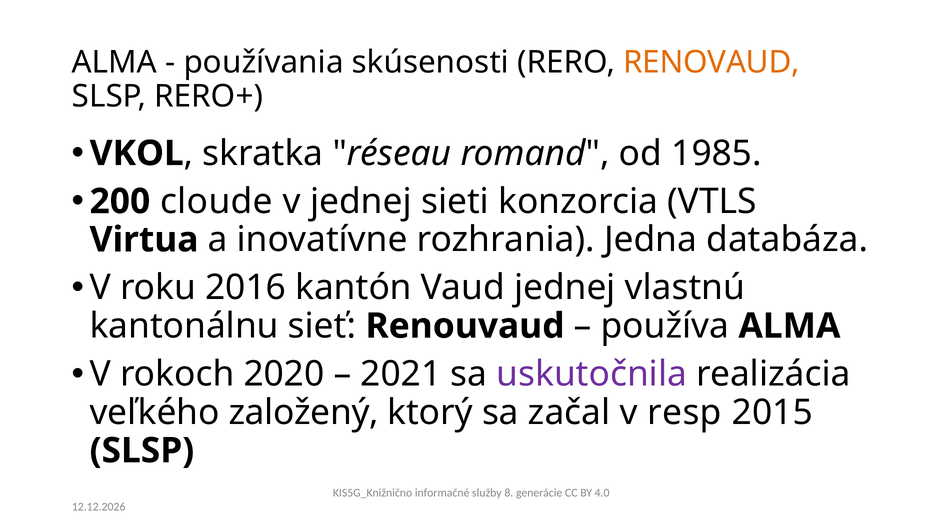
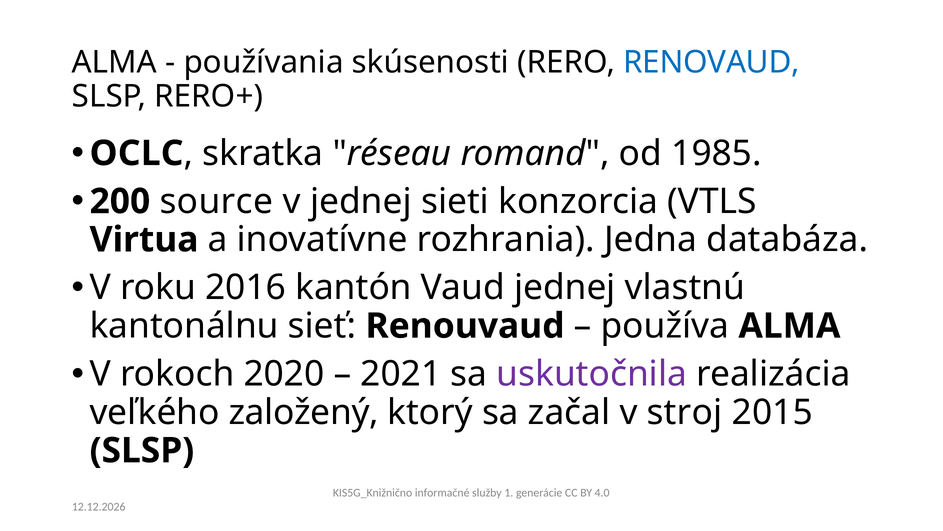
RENOVAUD colour: orange -> blue
VKOL: VKOL -> OCLC
cloude: cloude -> source
resp: resp -> stroj
8: 8 -> 1
